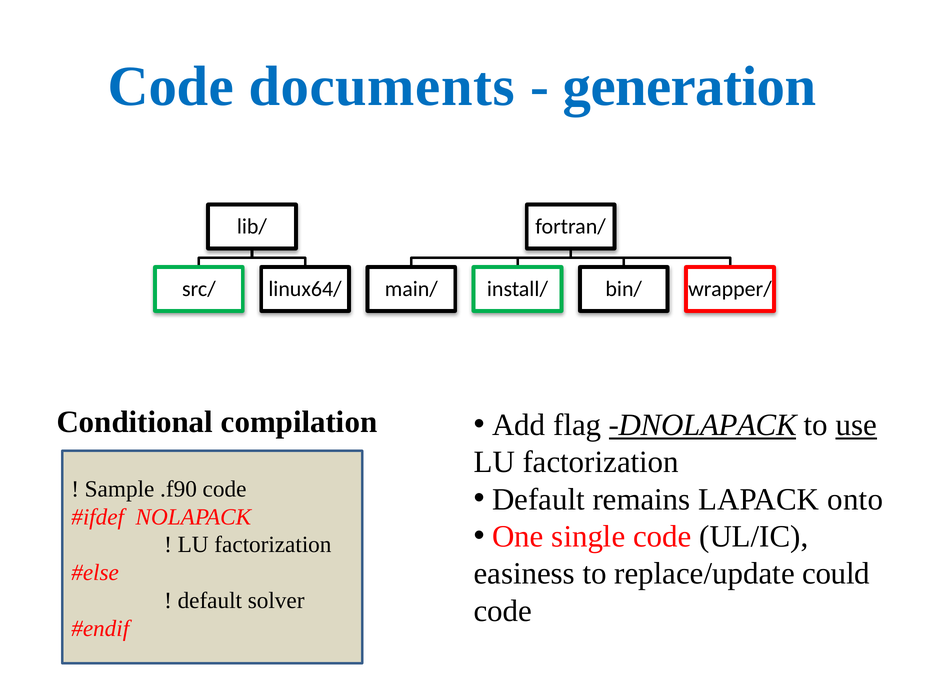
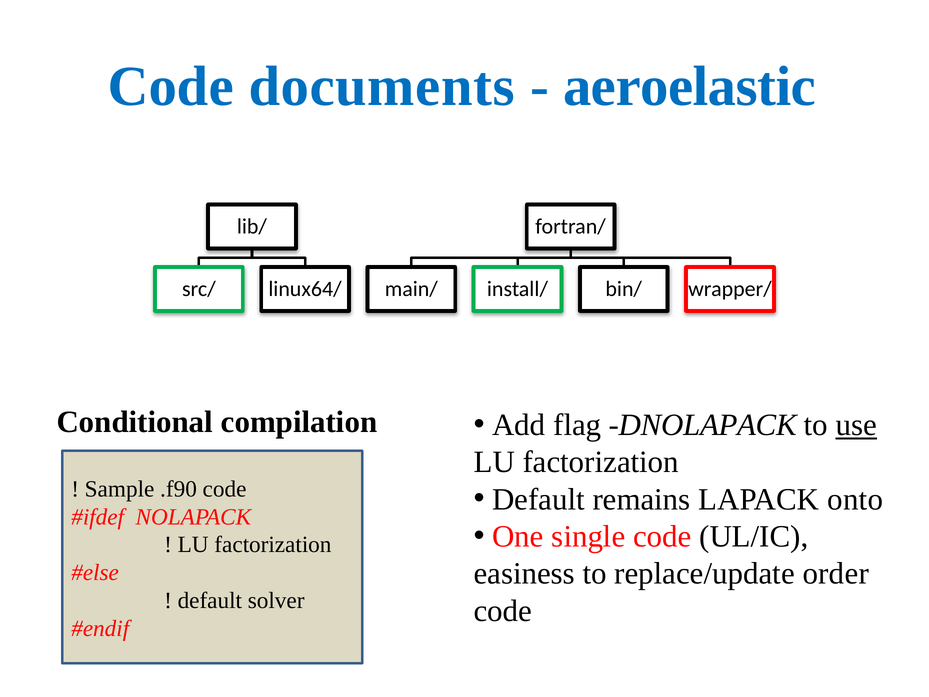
generation: generation -> aeroelastic
DNOLAPACK underline: present -> none
could: could -> order
